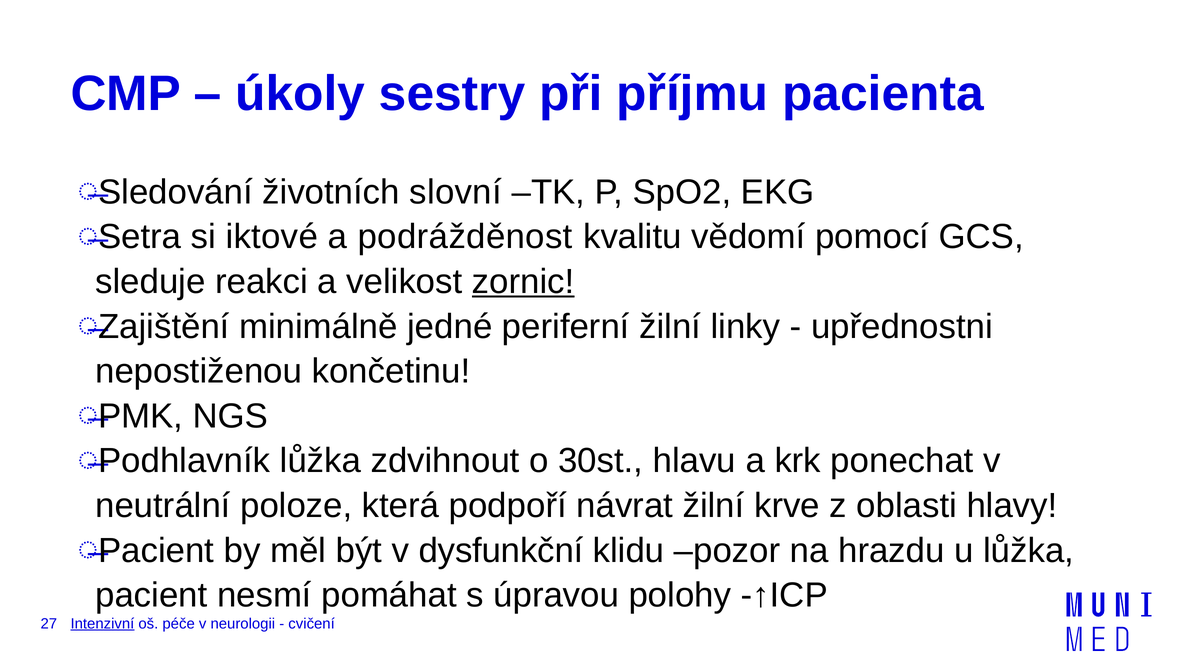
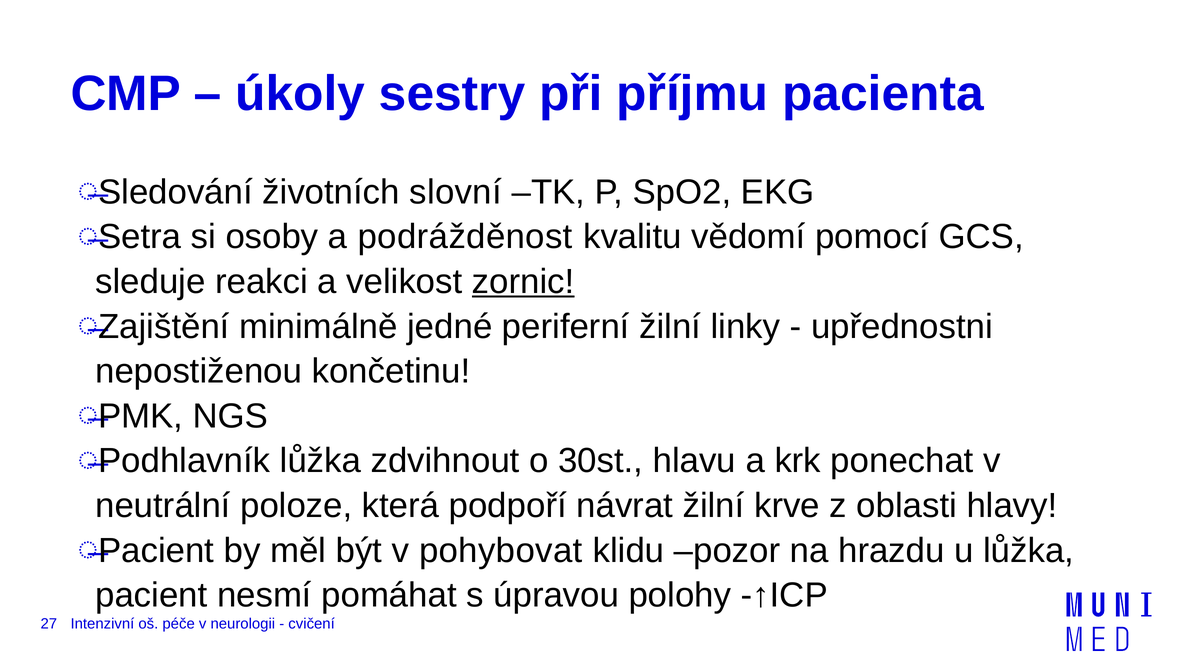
iktové: iktové -> osoby
dysfunkční: dysfunkční -> pohybovat
Intenzivní underline: present -> none
